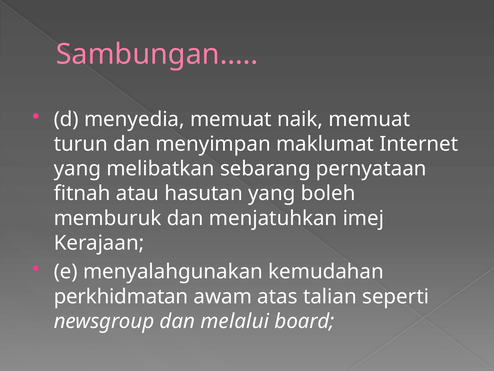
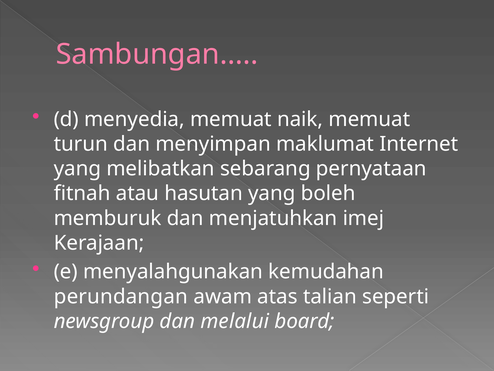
perkhidmatan: perkhidmatan -> perundangan
